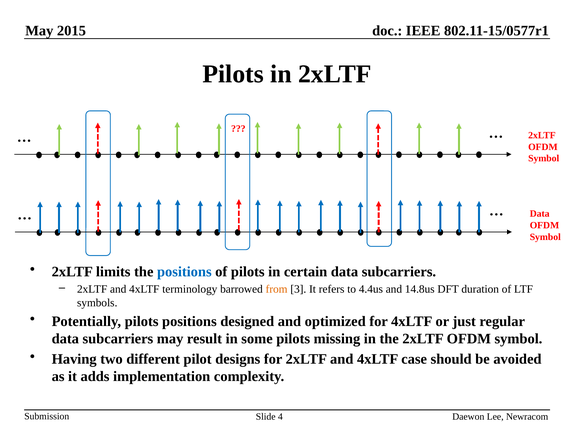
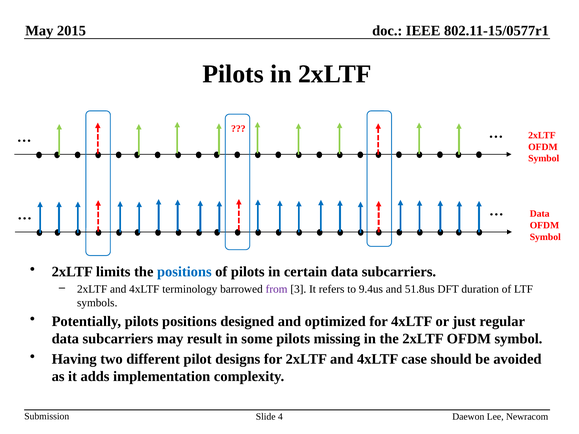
from colour: orange -> purple
4.4us: 4.4us -> 9.4us
14.8us: 14.8us -> 51.8us
